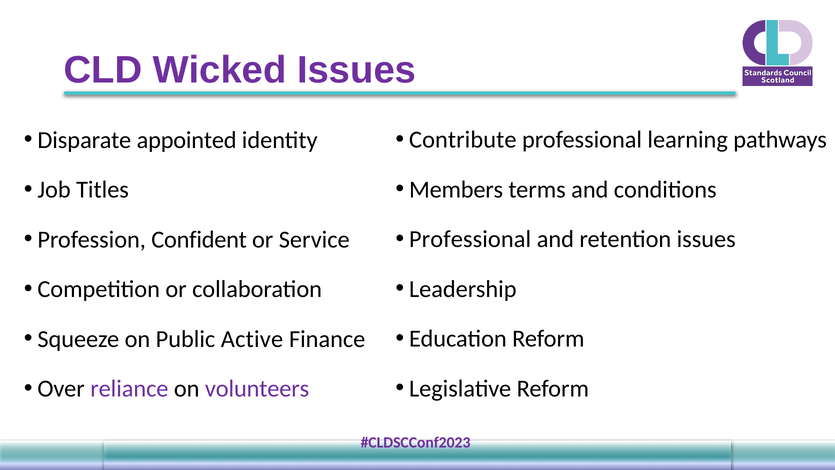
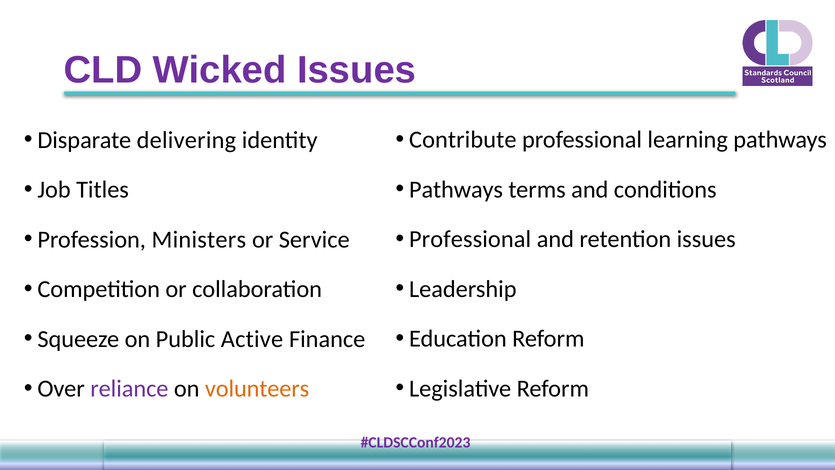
appointed: appointed -> delivering
Members at (456, 190): Members -> Pathways
Confident: Confident -> Ministers
volunteers colour: purple -> orange
